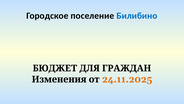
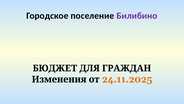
Билибино colour: blue -> purple
